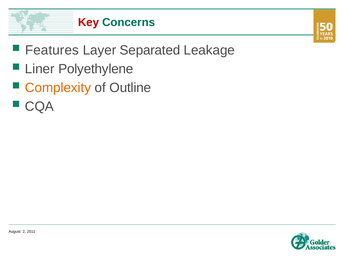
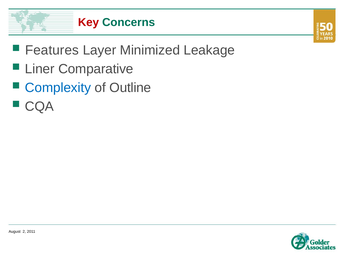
Separated: Separated -> Minimized
Polyethylene: Polyethylene -> Comparative
Complexity colour: orange -> blue
